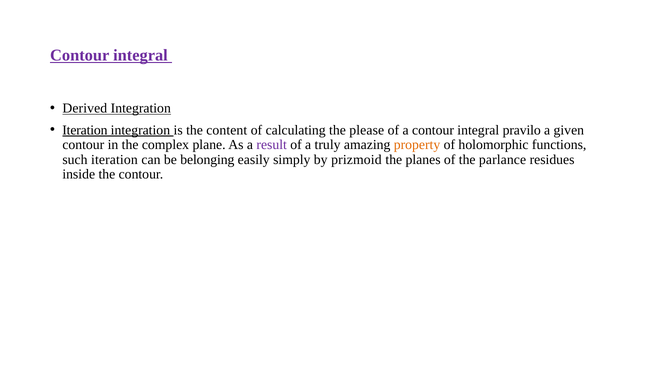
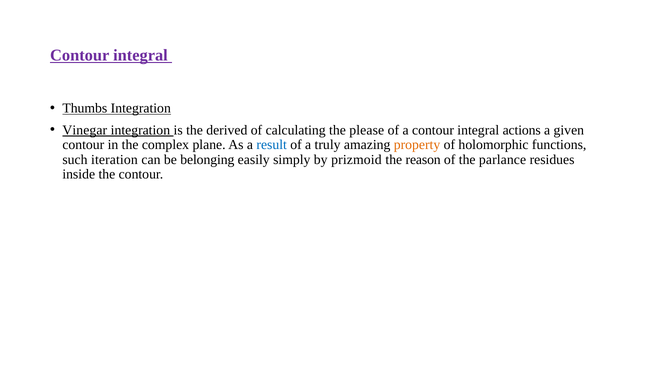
Derived: Derived -> Thumbs
Iteration at (85, 130): Iteration -> Vinegar
content: content -> derived
pravilo: pravilo -> actions
result colour: purple -> blue
planes: planes -> reason
